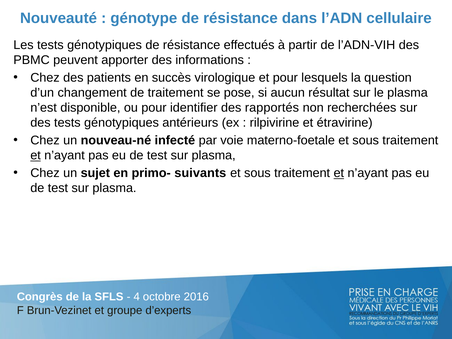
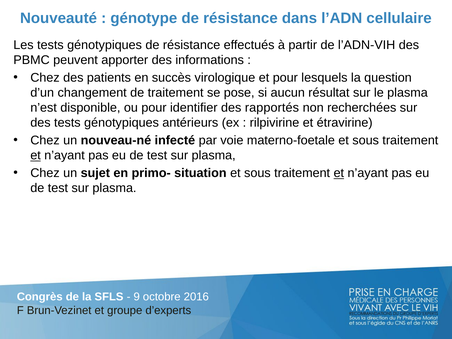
suivants: suivants -> situation
4: 4 -> 9
